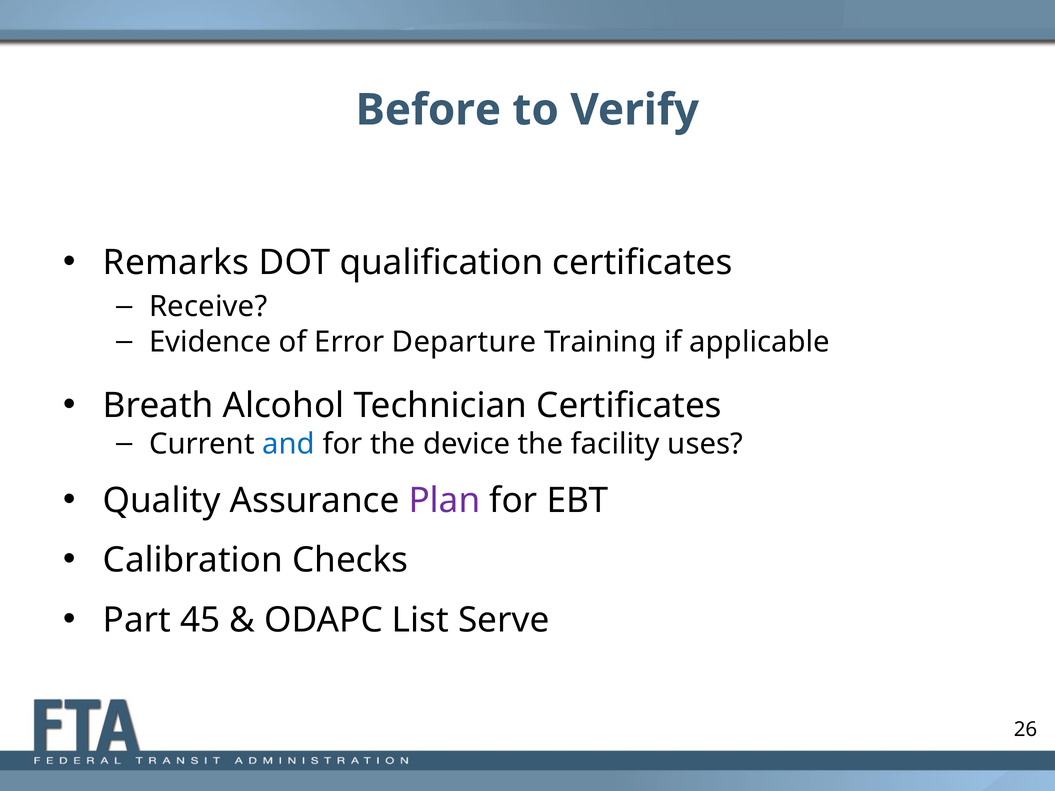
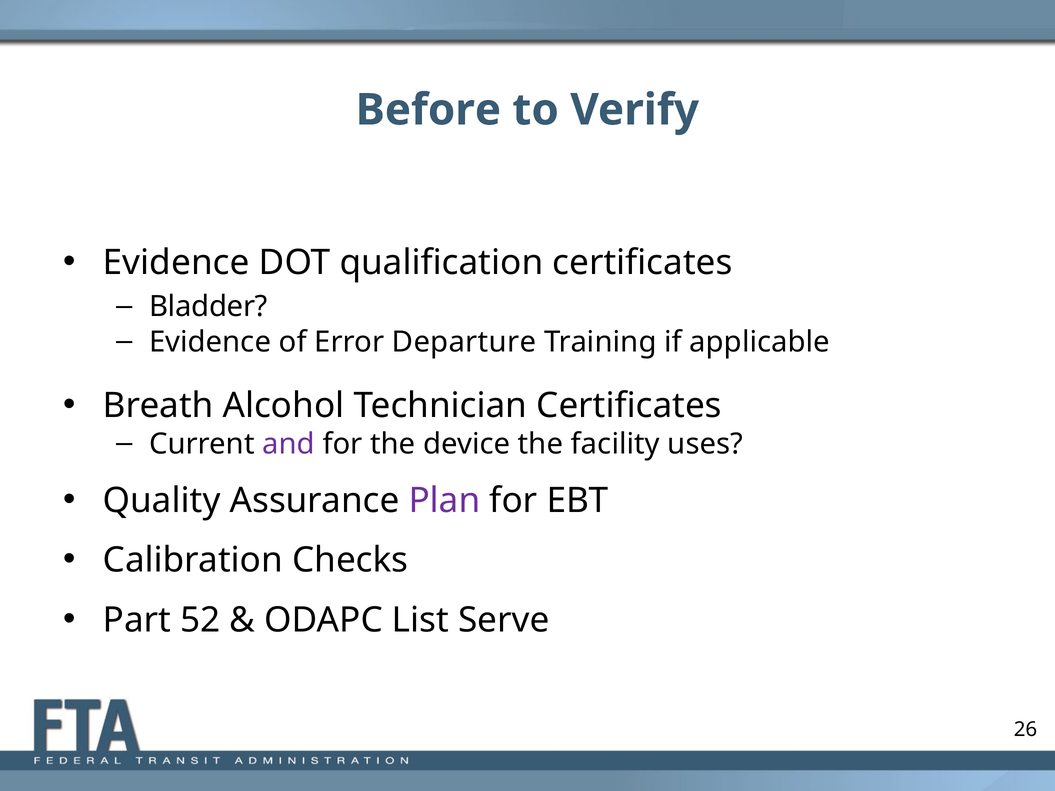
Remarks at (176, 263): Remarks -> Evidence
Receive: Receive -> Bladder
and colour: blue -> purple
45: 45 -> 52
